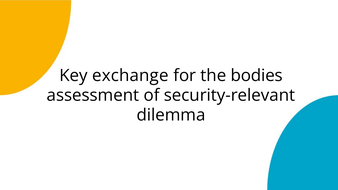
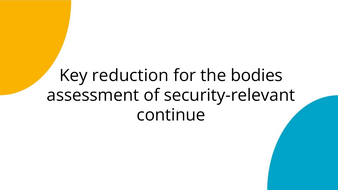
exchange: exchange -> reduction
dilemma: dilemma -> continue
